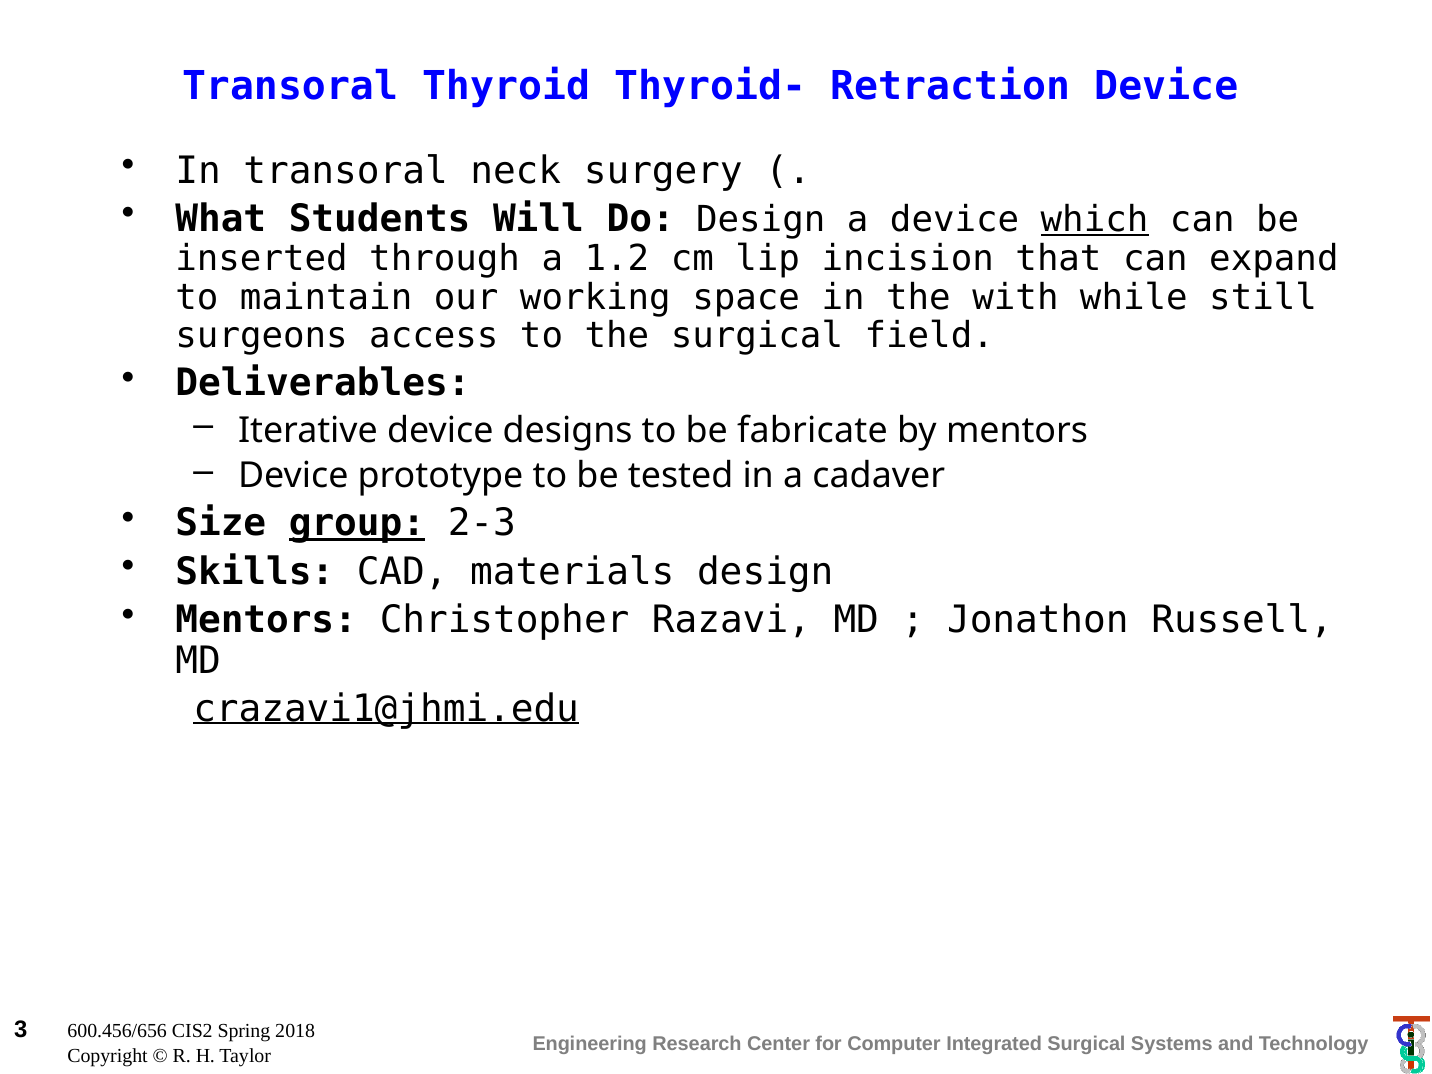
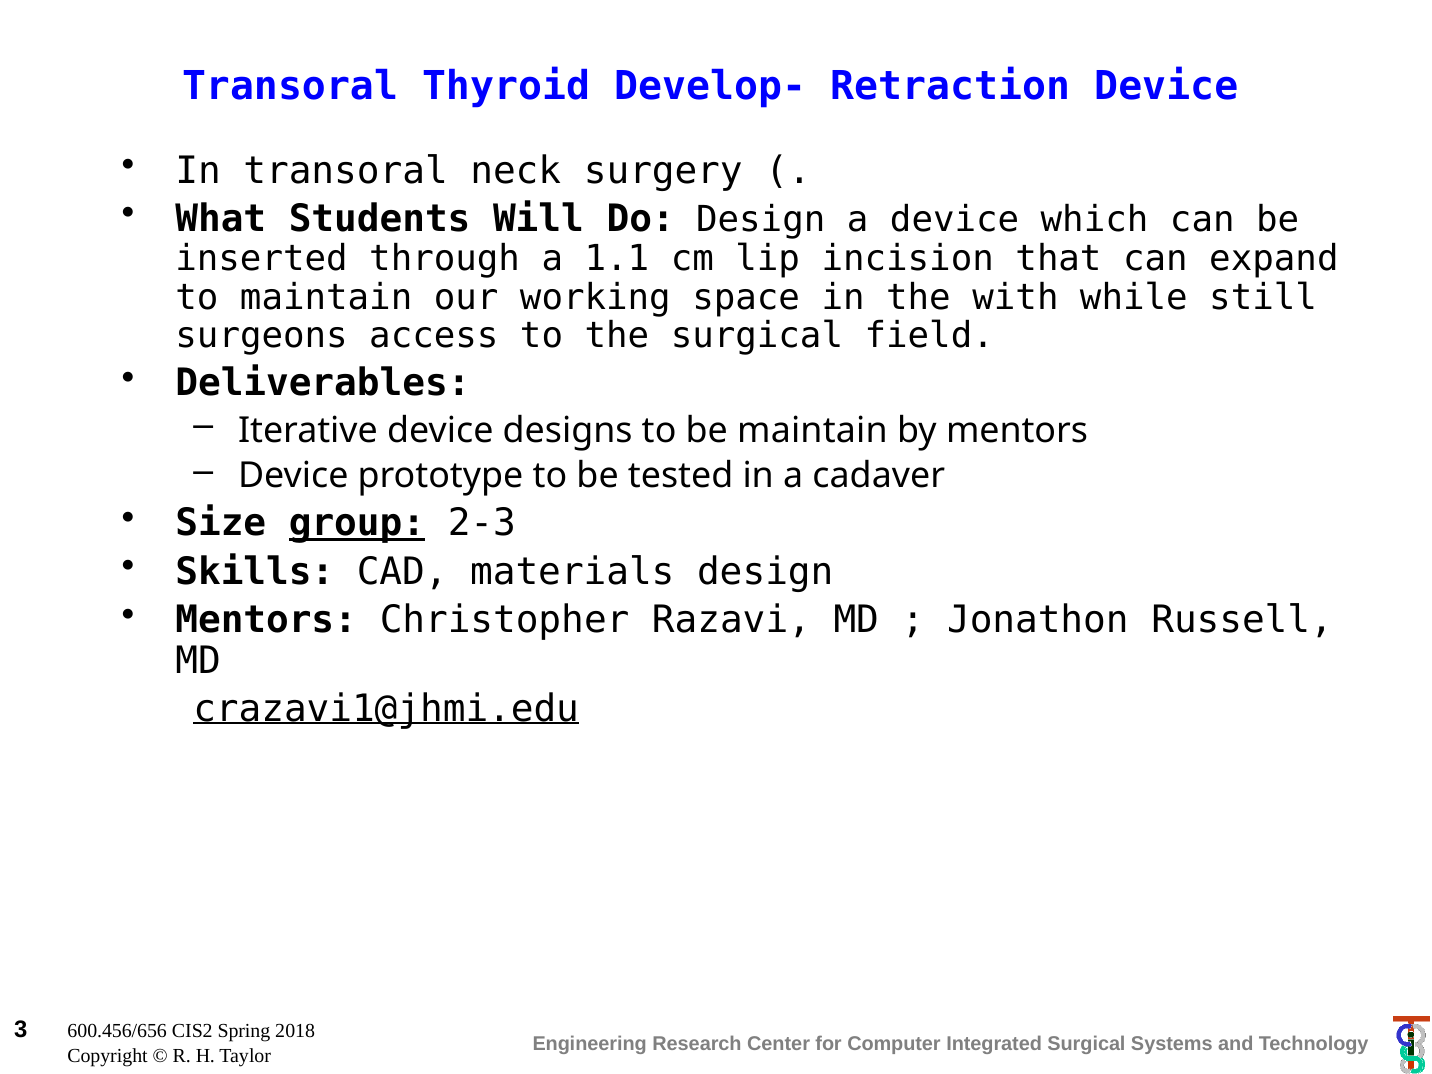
Thyroid-: Thyroid- -> Develop-
which underline: present -> none
1.2: 1.2 -> 1.1
be fabricate: fabricate -> maintain
